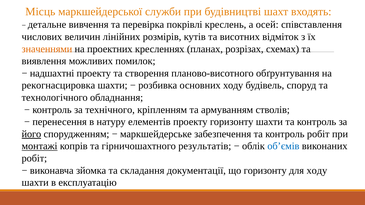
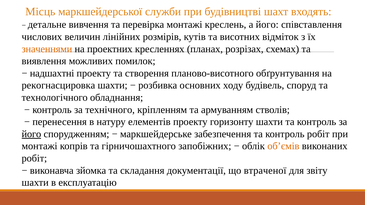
перевірка покрівлі: покрівлі -> монтажі
а осей: осей -> його
монтажі at (40, 146) underline: present -> none
результатів: результатів -> запобіжних
об’ємів colour: blue -> orange
що горизонту: горизонту -> втраченої
для ходу: ходу -> звіту
